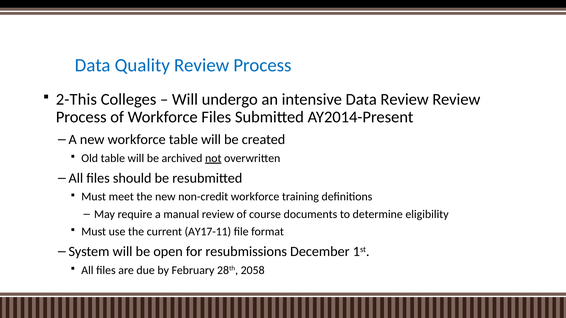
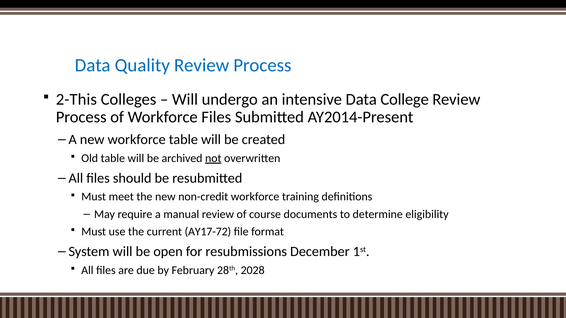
Data Review: Review -> College
AY17-11: AY17-11 -> AY17-72
2058: 2058 -> 2028
